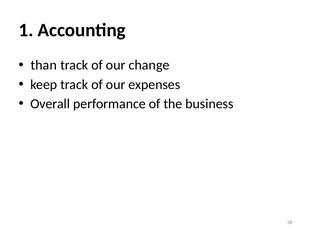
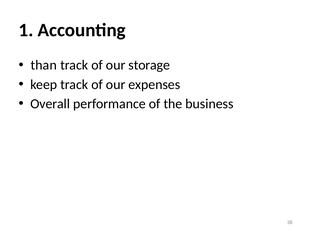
change: change -> storage
